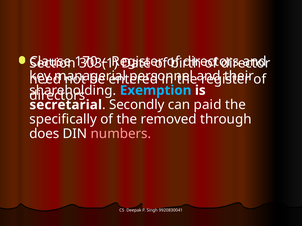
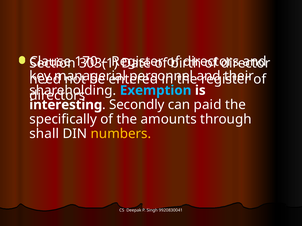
secretarial: secretarial -> interesting
removed: removed -> amounts
does: does -> shall
numbers colour: pink -> yellow
